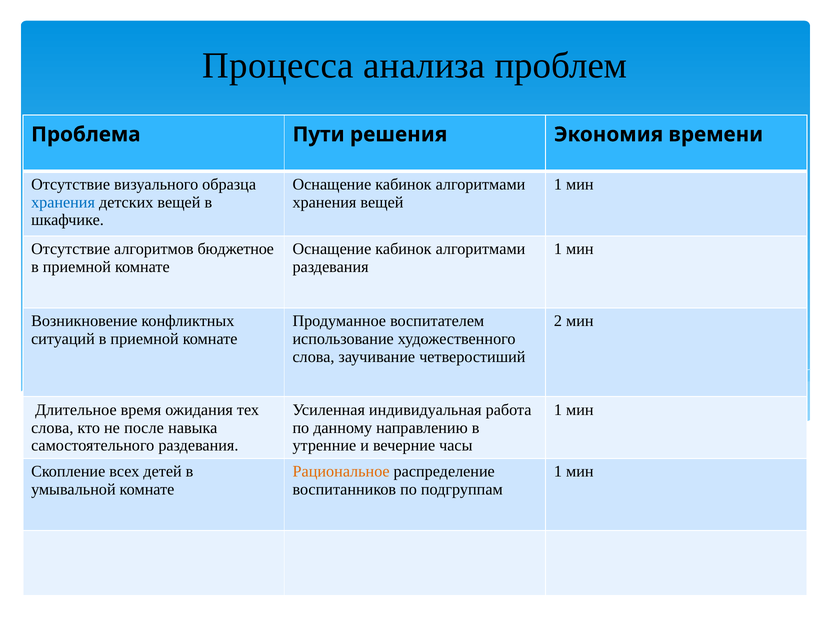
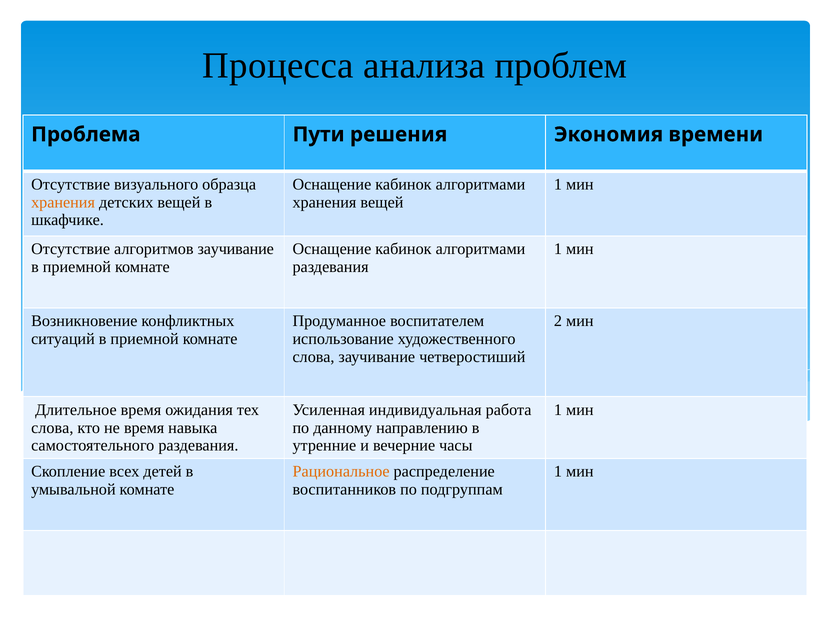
хранения at (63, 202) colour: blue -> orange
алгоритмов бюджетное: бюджетное -> заучивание
не после: после -> время
